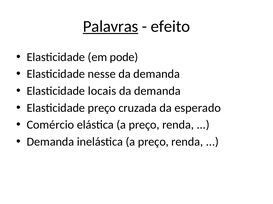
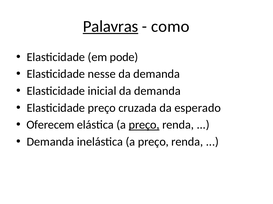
efeito: efeito -> como
locais: locais -> inicial
Comércio: Comércio -> Oferecem
preço at (144, 125) underline: none -> present
